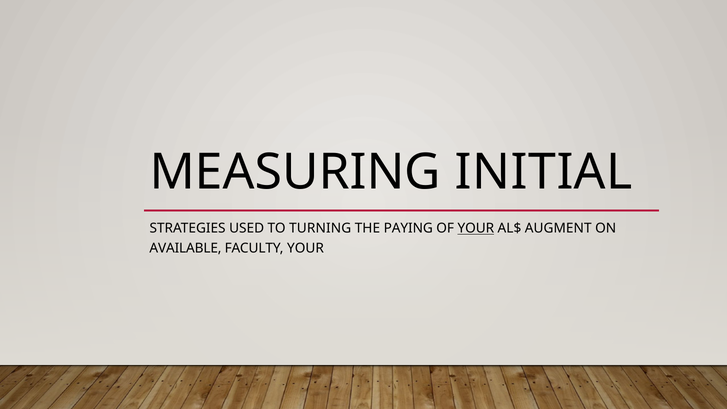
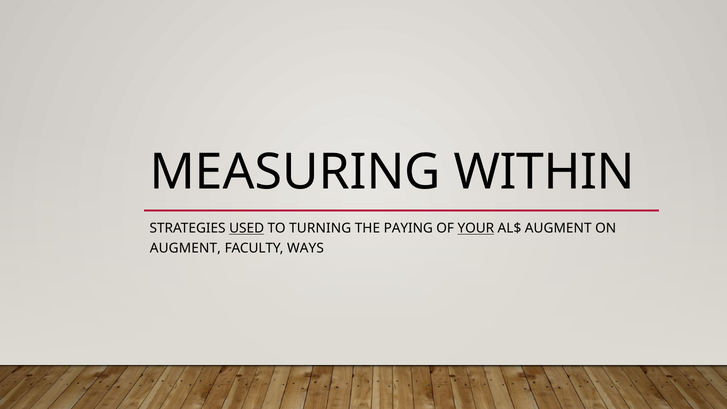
INITIAL: INITIAL -> WITHIN
USED underline: none -> present
AVAILABLE at (185, 248): AVAILABLE -> AUGMENT
FACULTY YOUR: YOUR -> WAYS
